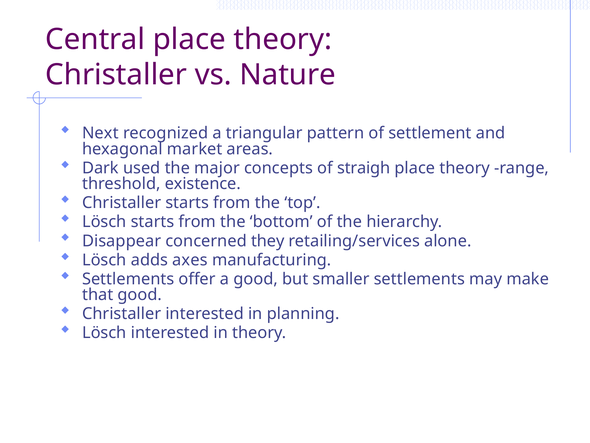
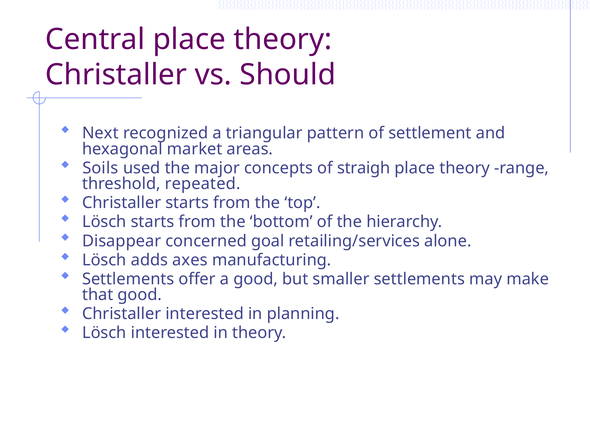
Nature: Nature -> Should
Dark: Dark -> Soils
existence: existence -> repeated
they: they -> goal
